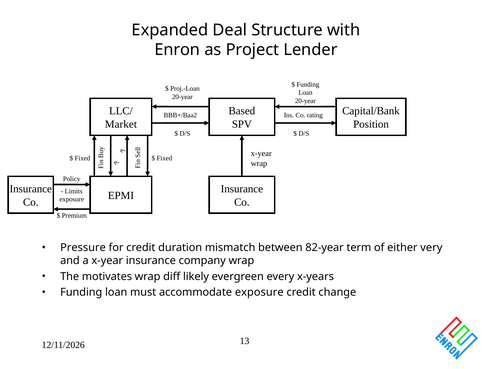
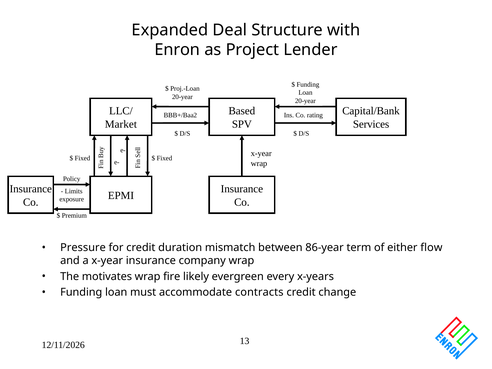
Position: Position -> Services
82-year: 82-year -> 86-year
very: very -> flow
diff: diff -> fire
accommodate exposure: exposure -> contracts
